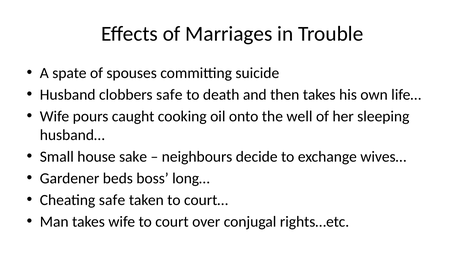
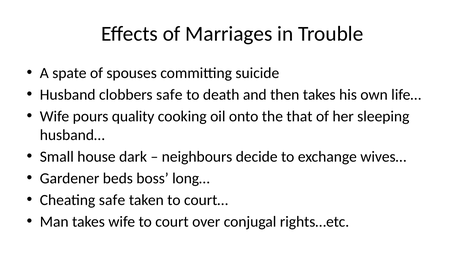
caught: caught -> quality
well: well -> that
sake: sake -> dark
